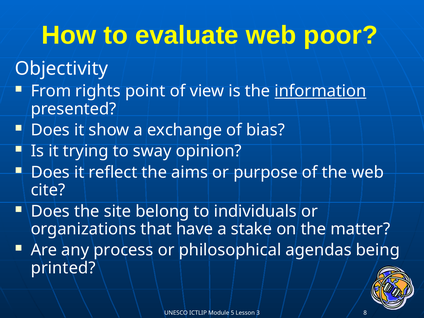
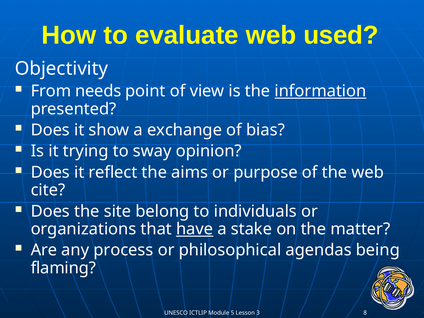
poor: poor -> used
rights: rights -> needs
have underline: none -> present
printed: printed -> flaming
